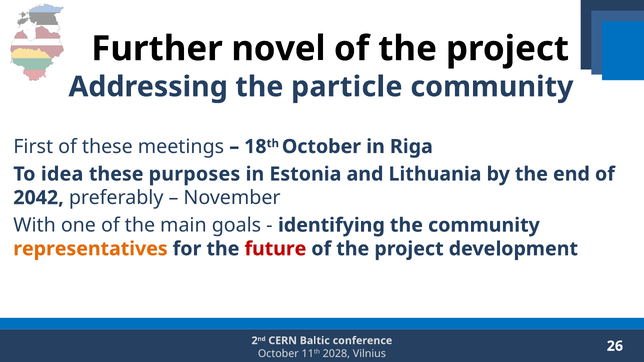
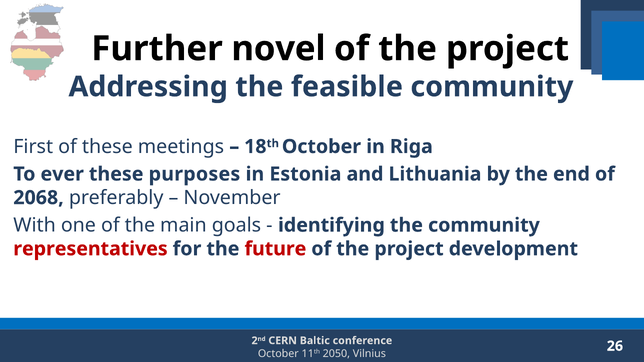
particle: particle -> feasible
idea: idea -> ever
2042: 2042 -> 2068
representatives colour: orange -> red
2028: 2028 -> 2050
